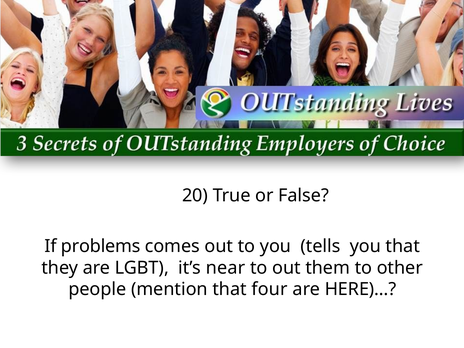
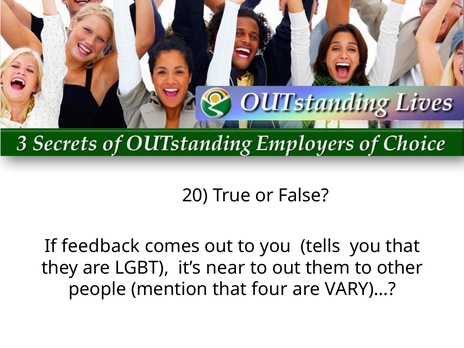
problems: problems -> feedback
HERE)…: HERE)… -> VARY)…
